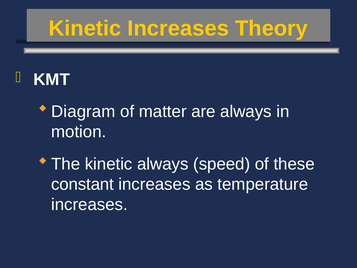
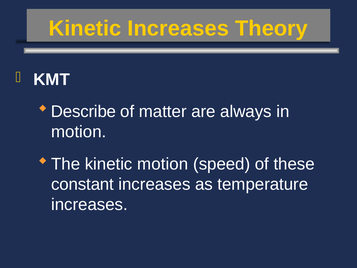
Diagram: Diagram -> Describe
kinetic always: always -> motion
